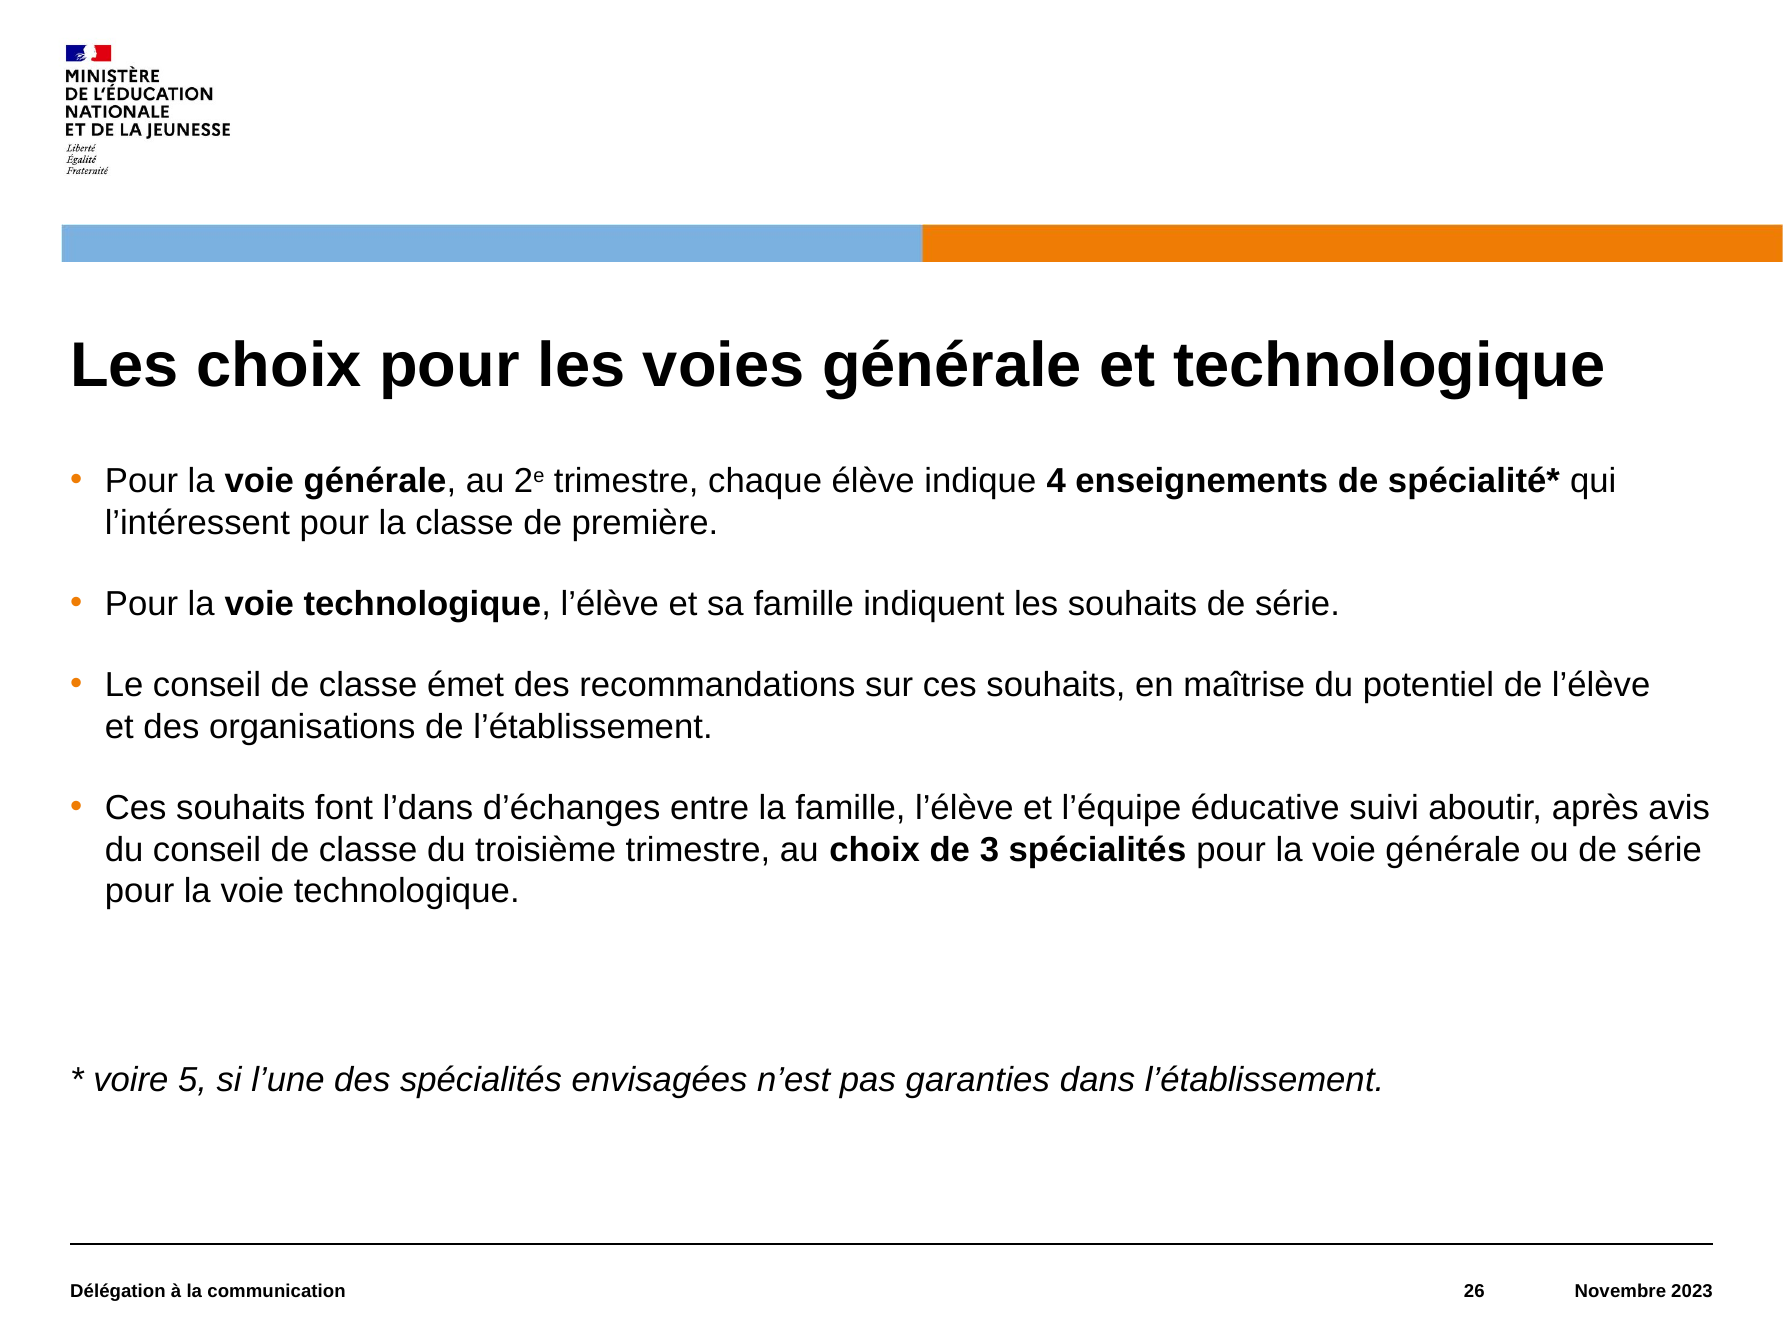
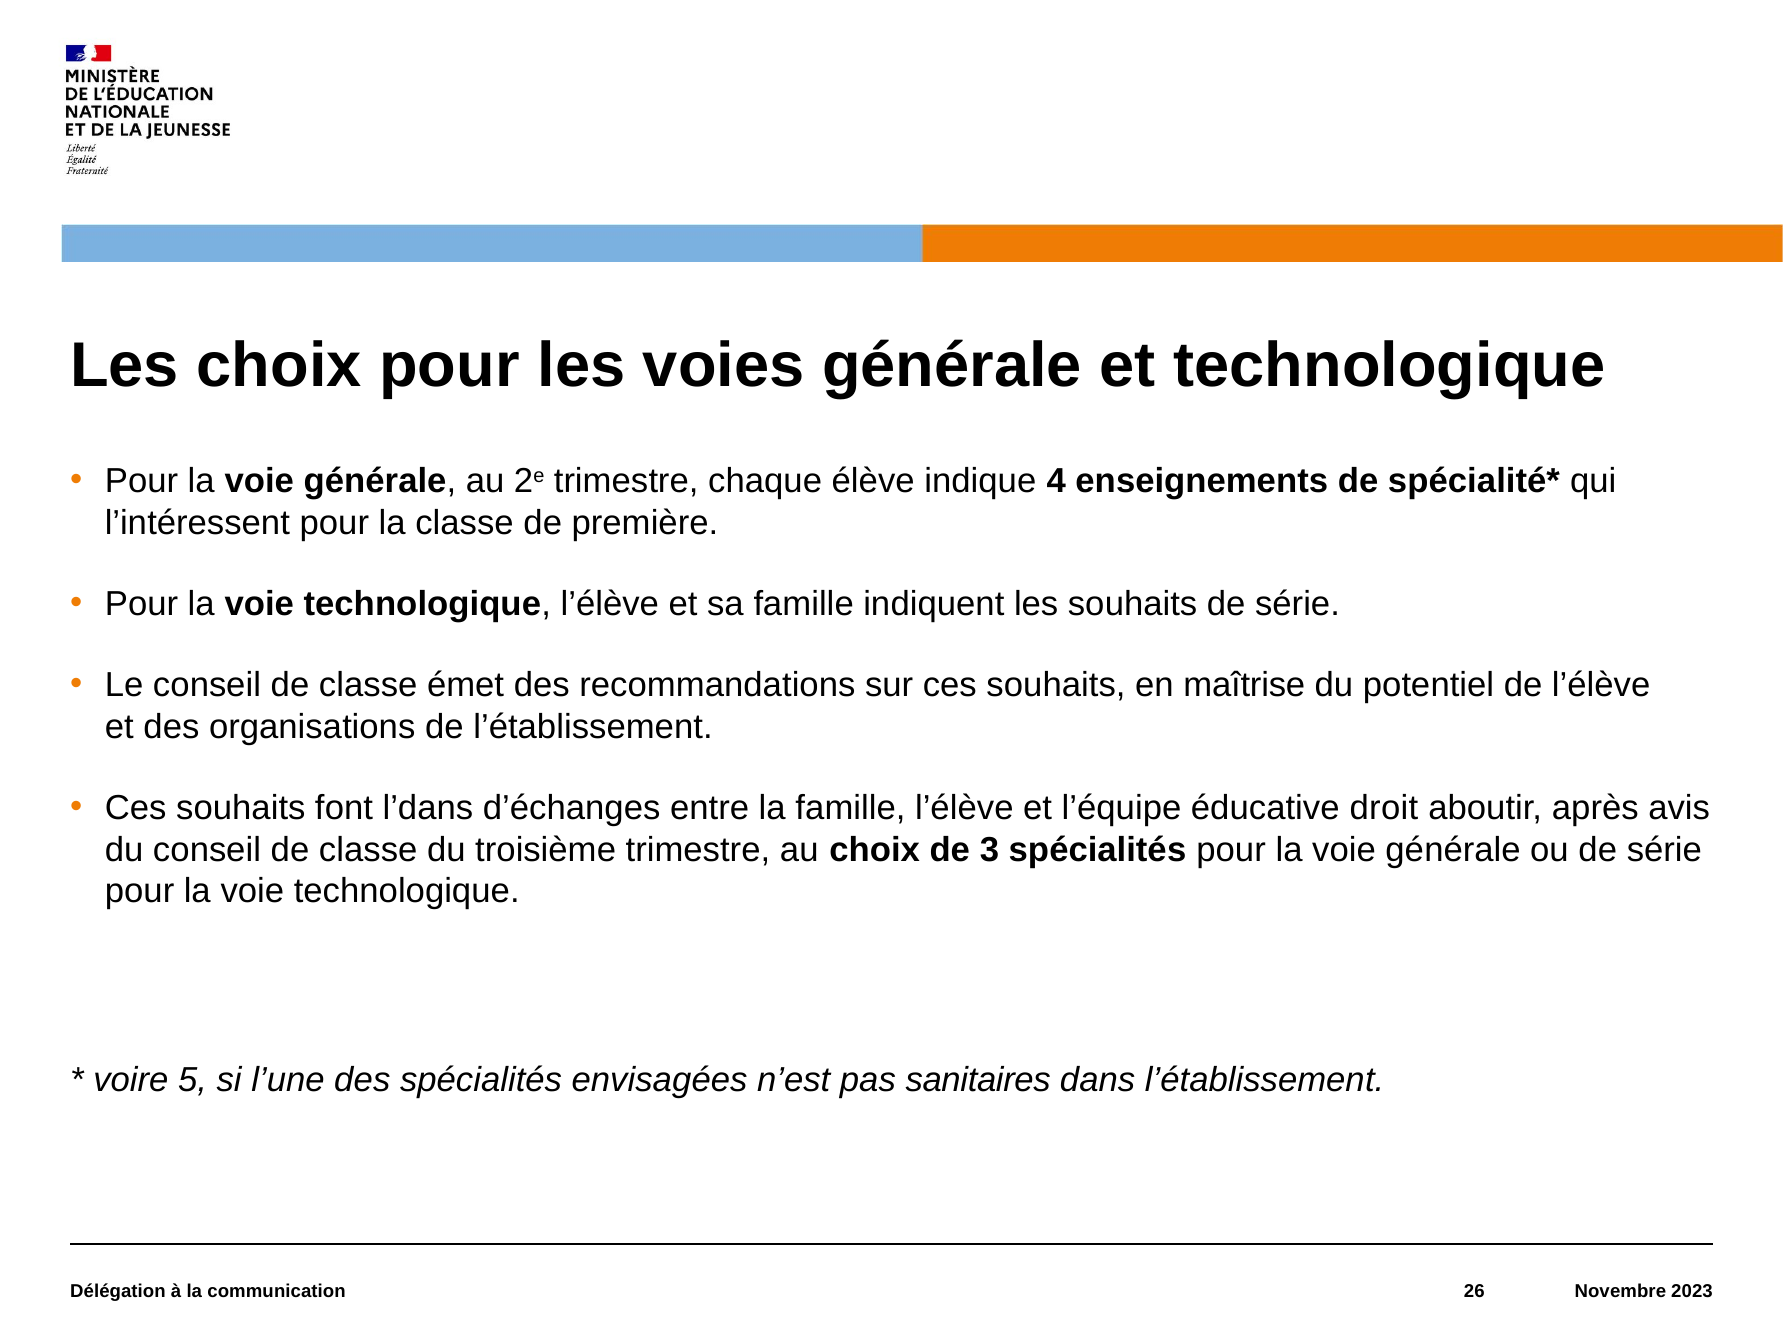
suivi: suivi -> droit
garanties: garanties -> sanitaires
